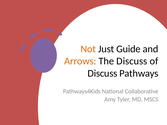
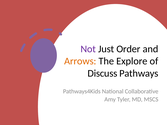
Not colour: orange -> purple
Guide: Guide -> Order
The Discuss: Discuss -> Explore
